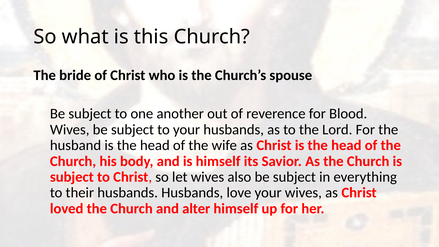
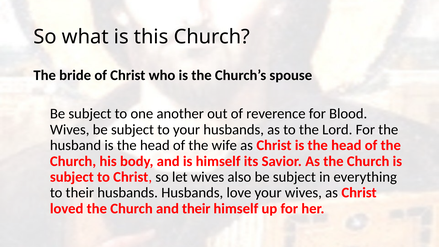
and alter: alter -> their
